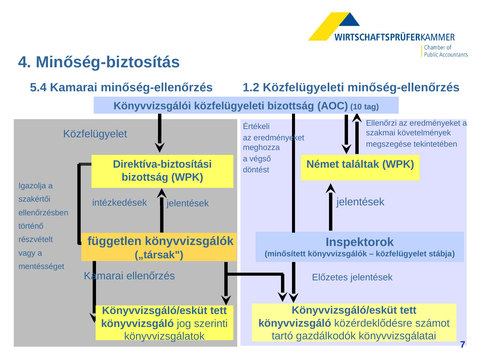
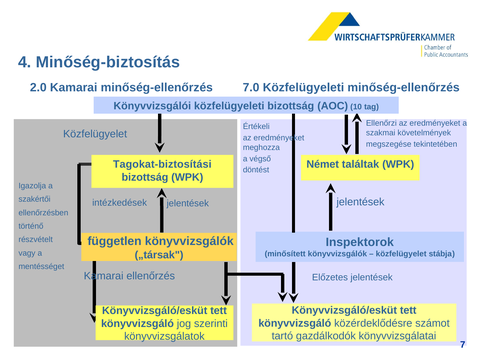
5.4: 5.4 -> 2.0
1.2: 1.2 -> 7.0
Direktíva-biztosítási: Direktíva-biztosítási -> Tagokat-biztosítási
